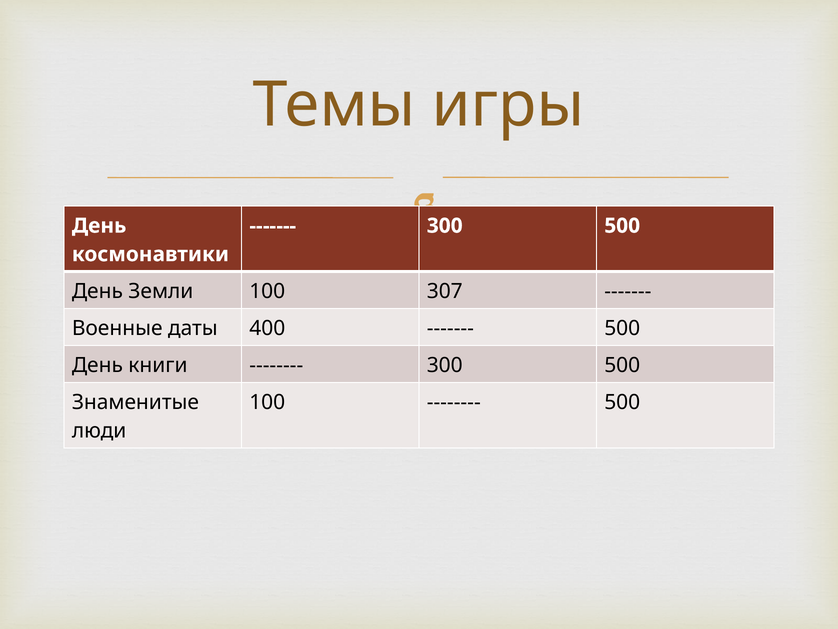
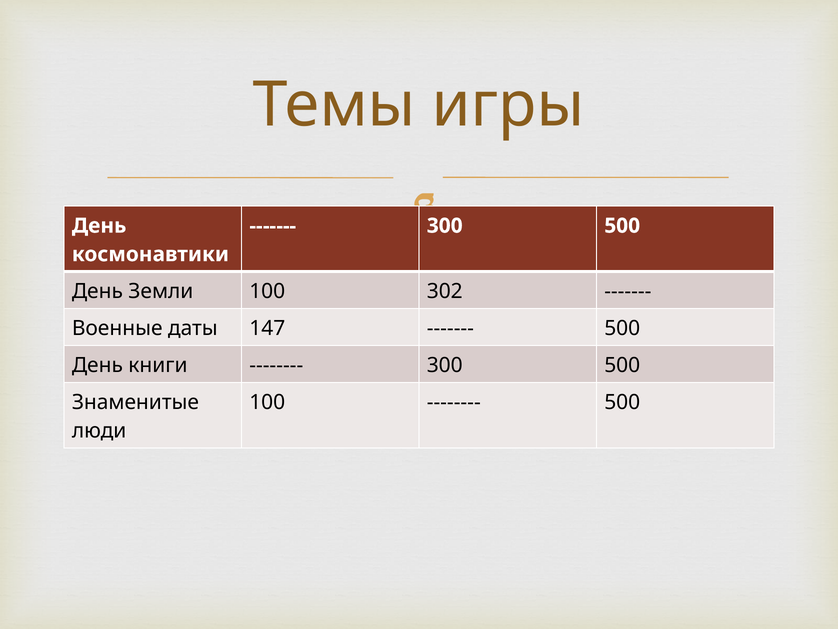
307: 307 -> 302
400: 400 -> 147
